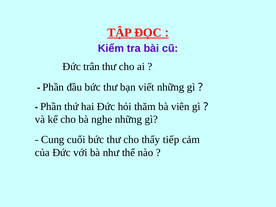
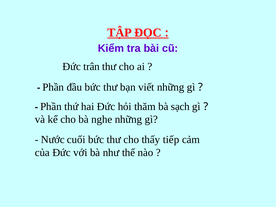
viên: viên -> sạch
Cung: Cung -> Nước
